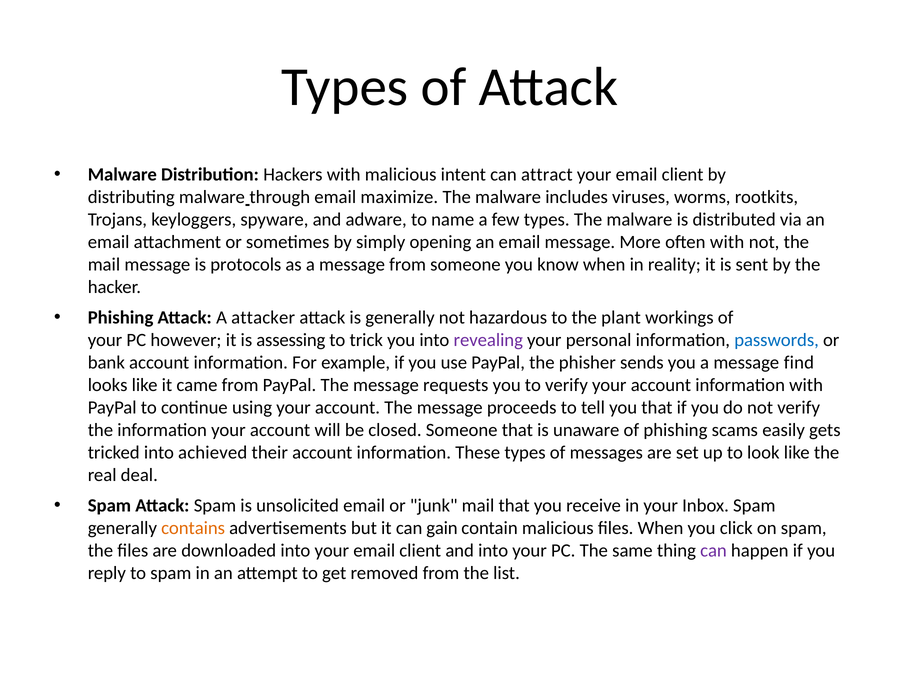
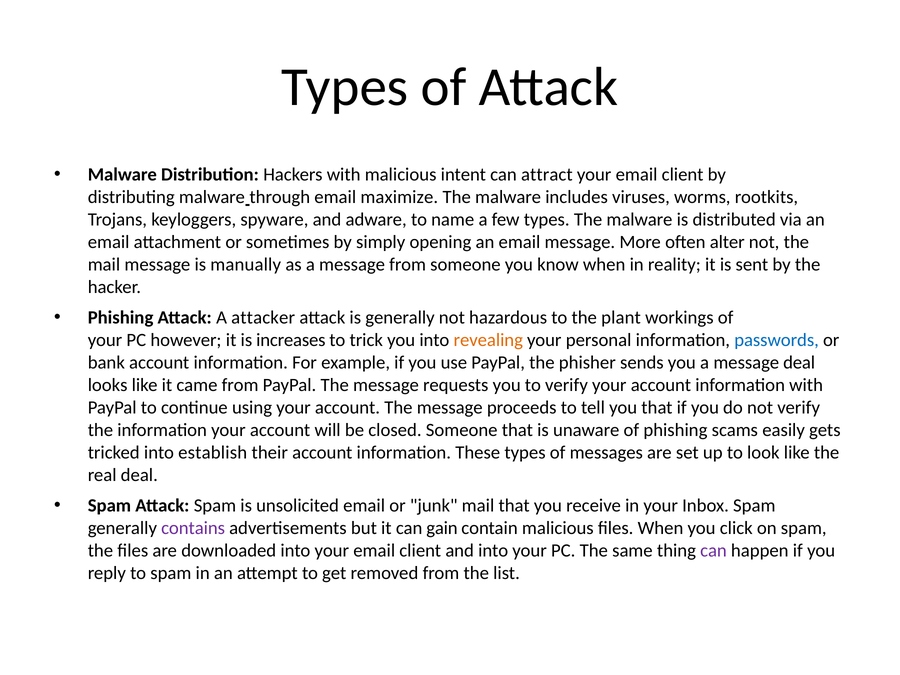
often with: with -> alter
protocols: protocols -> manually
assessing: assessing -> increases
revealing colour: purple -> orange
message find: find -> deal
achieved: achieved -> establish
contains colour: orange -> purple
